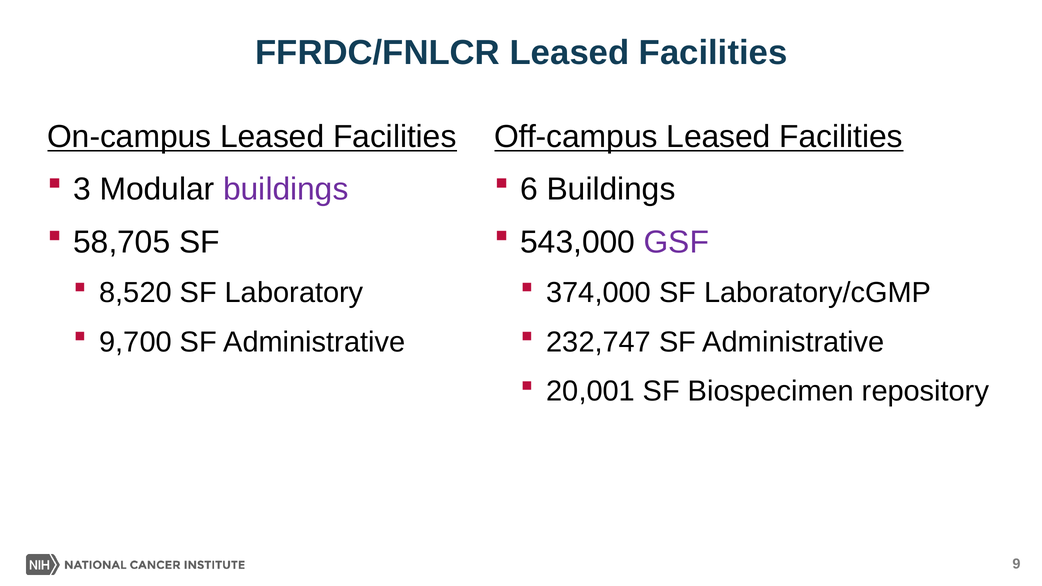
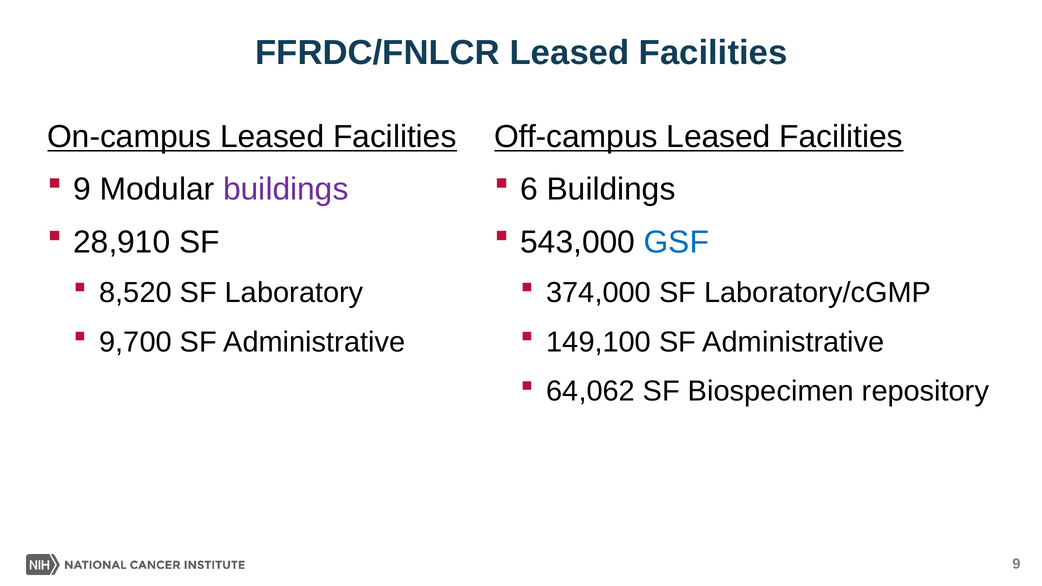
3 at (82, 189): 3 -> 9
GSF colour: purple -> blue
58,705: 58,705 -> 28,910
232,747: 232,747 -> 149,100
20,001: 20,001 -> 64,062
